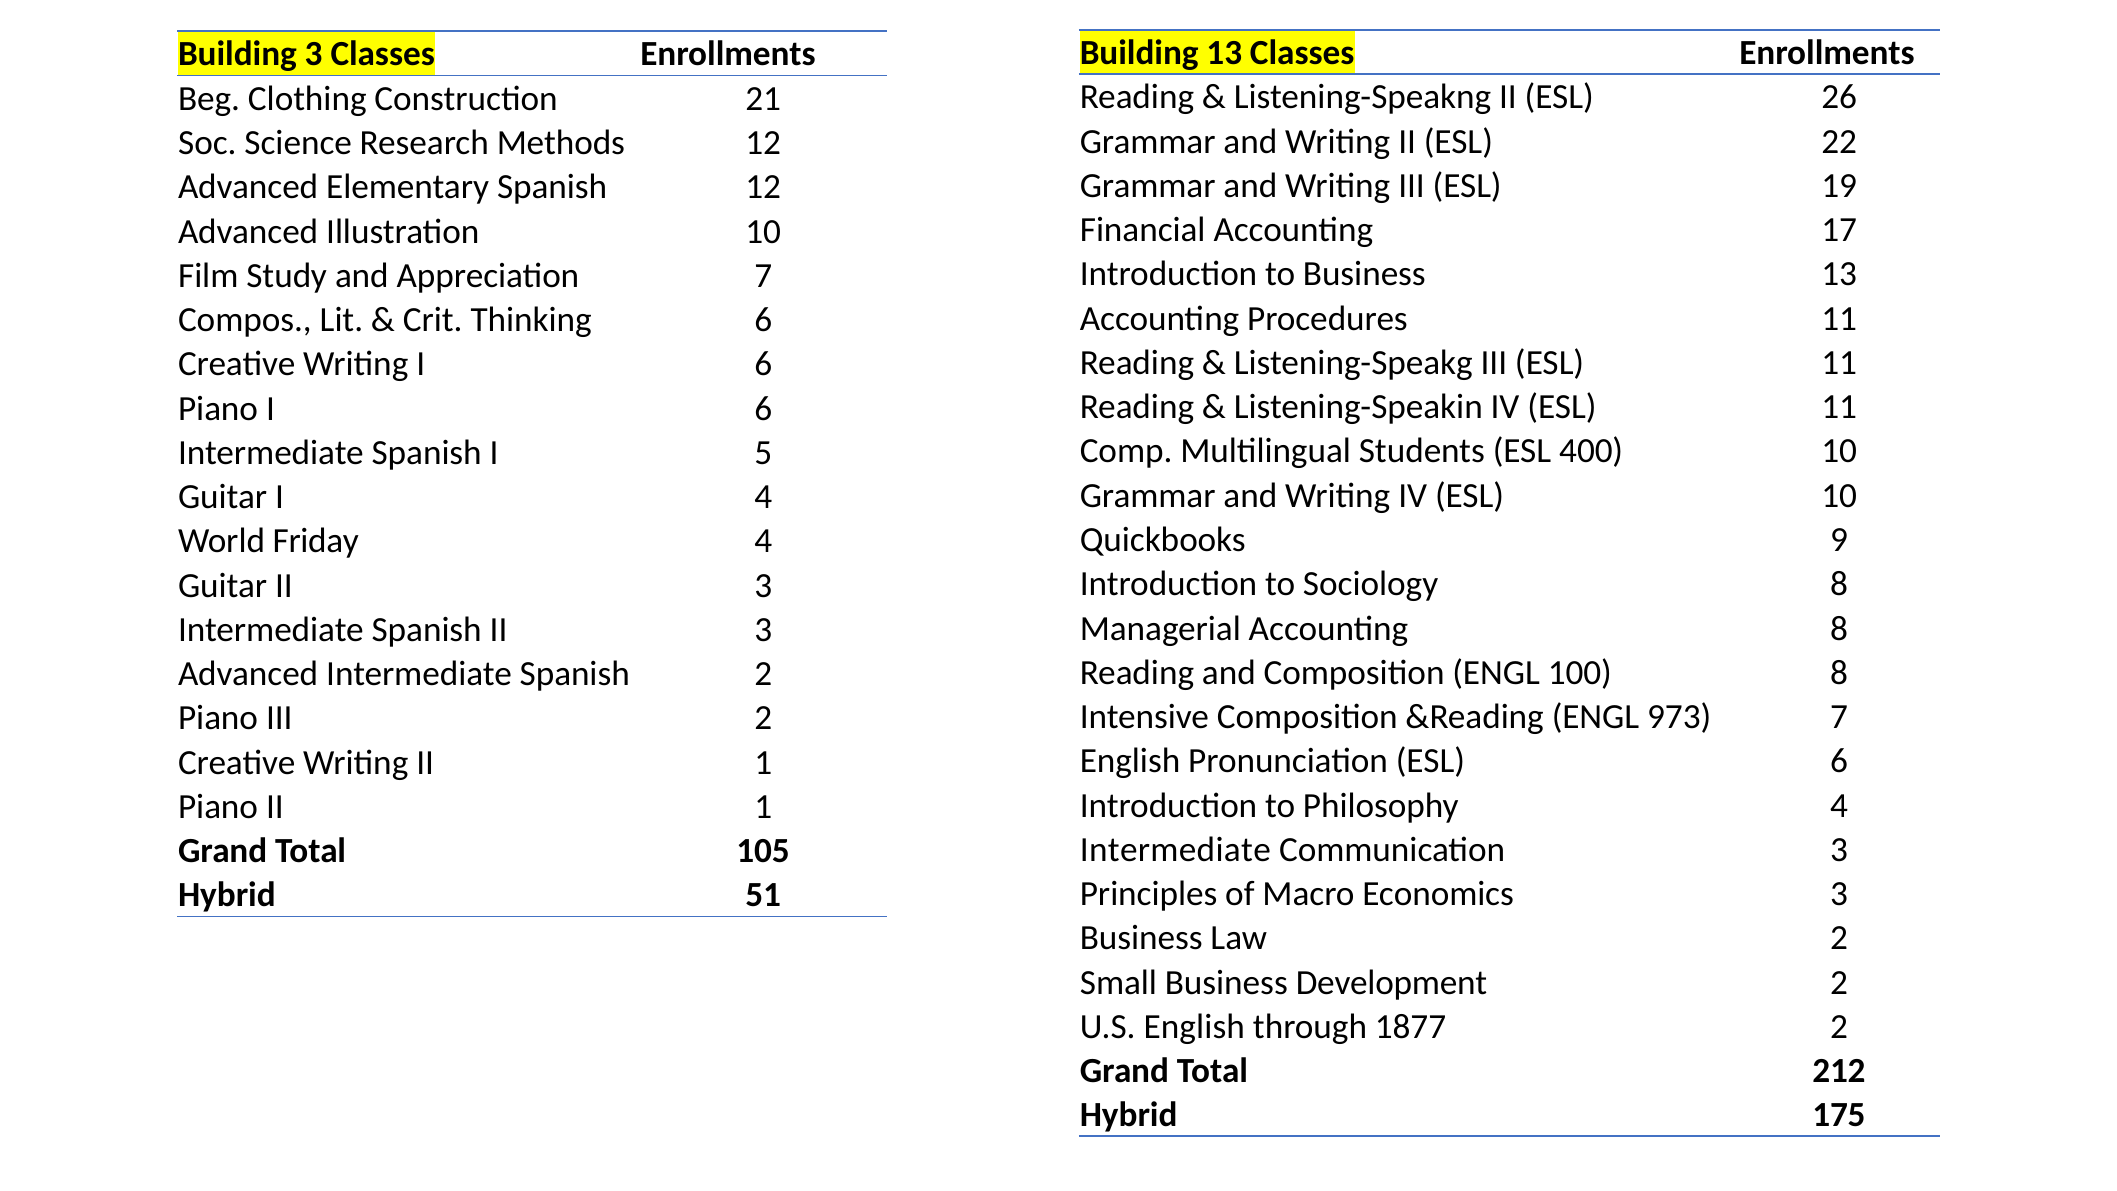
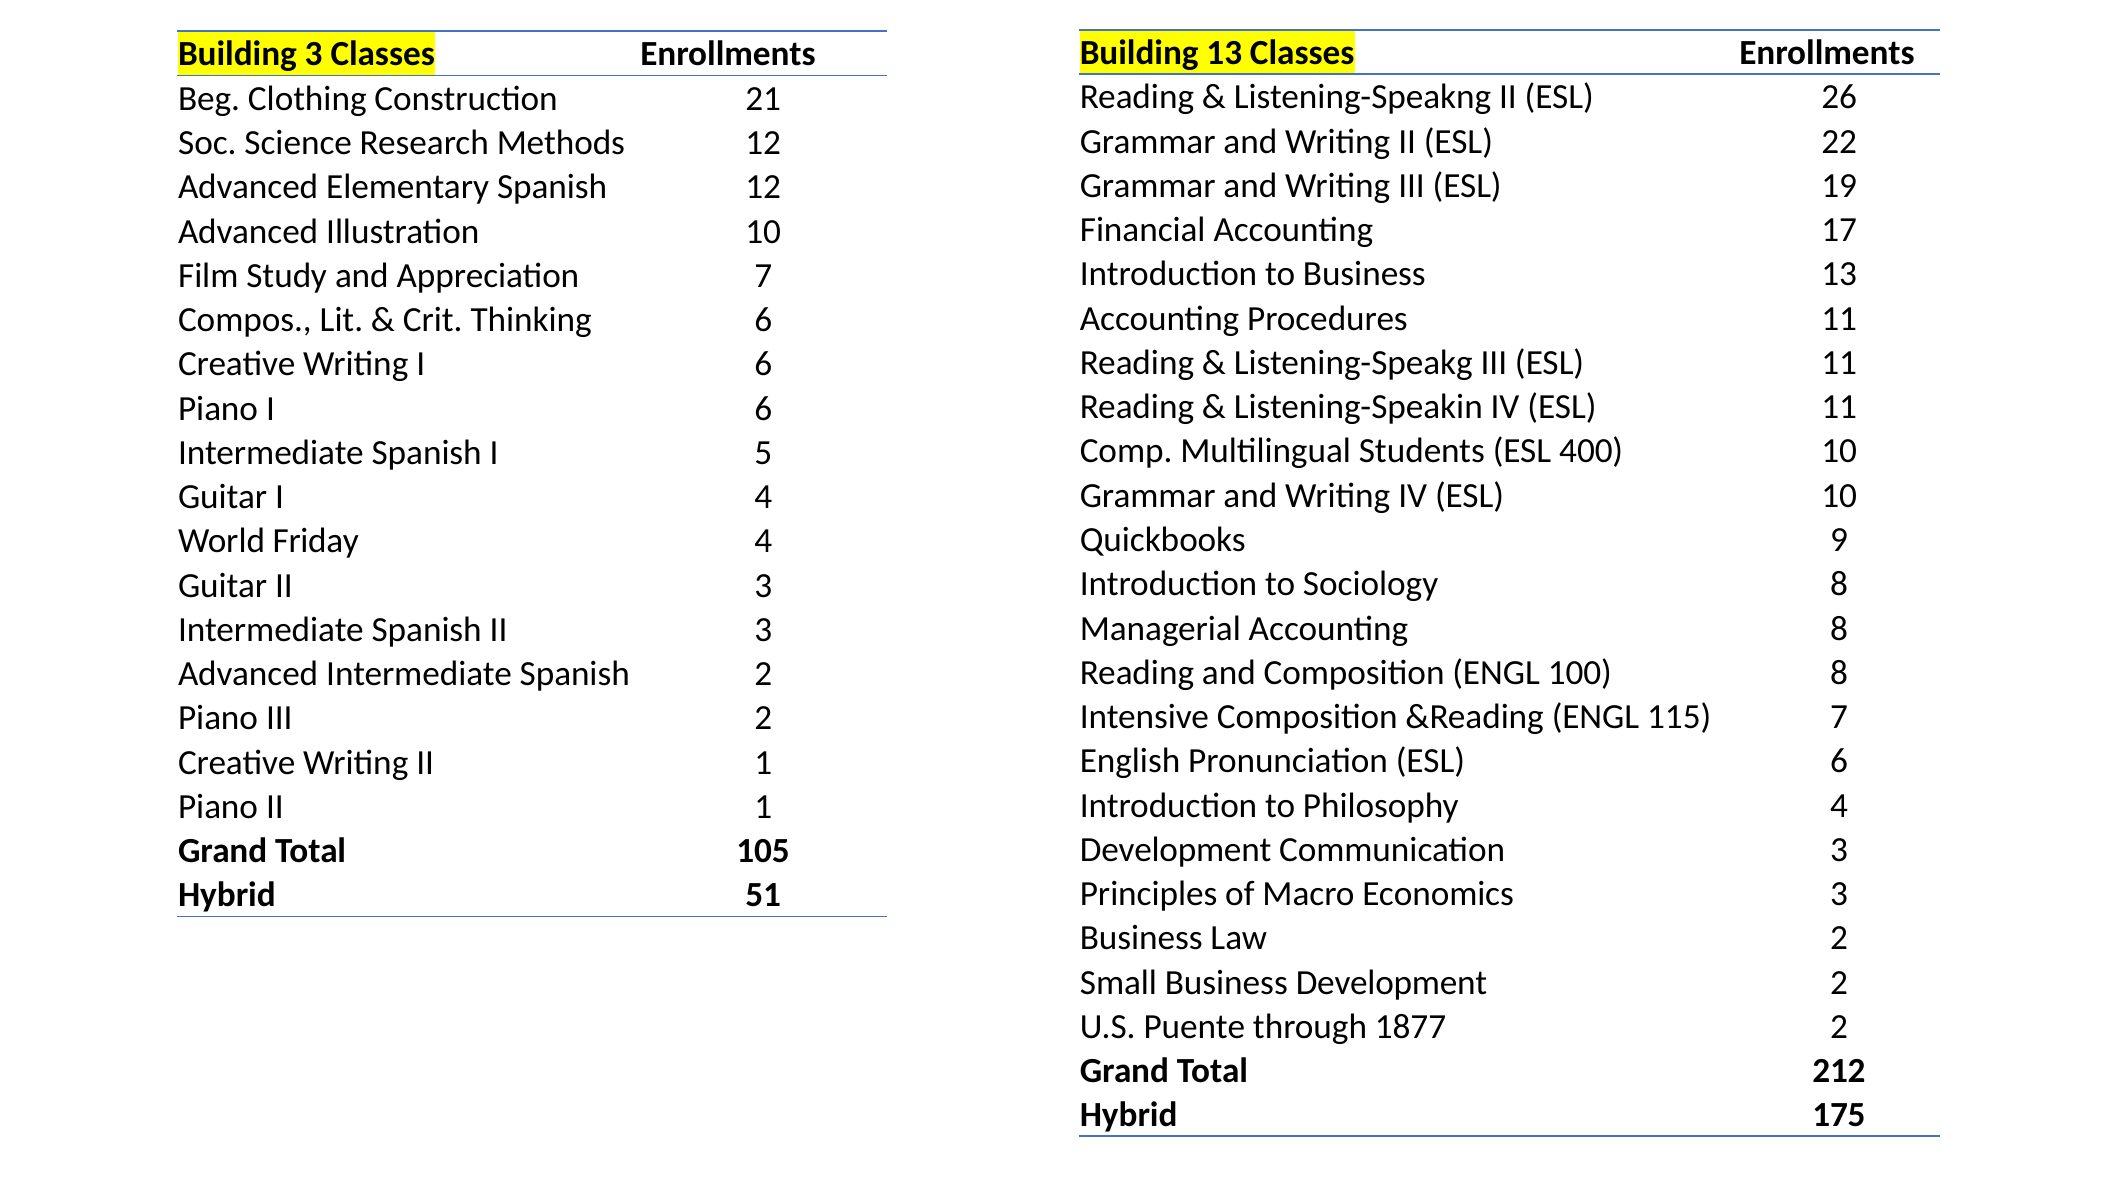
973: 973 -> 115
Intermediate at (1175, 850): Intermediate -> Development
U.S English: English -> Puente
